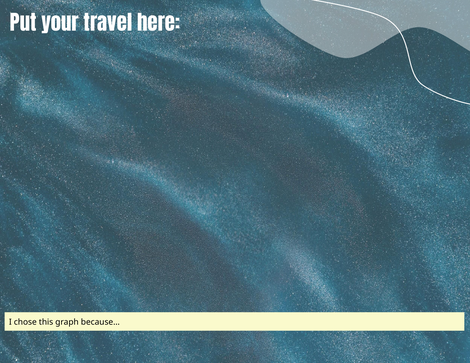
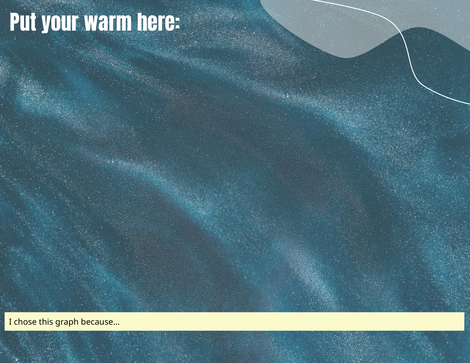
travel: travel -> warm
